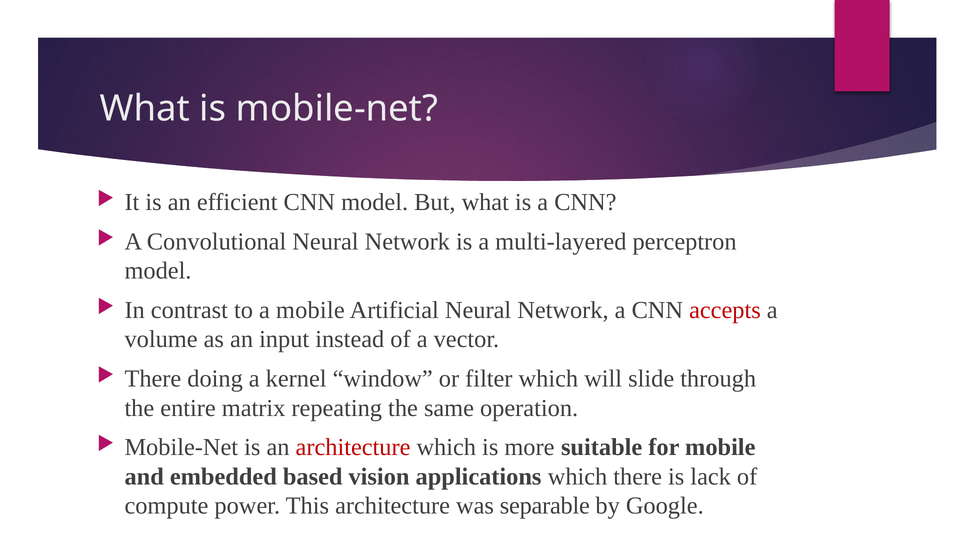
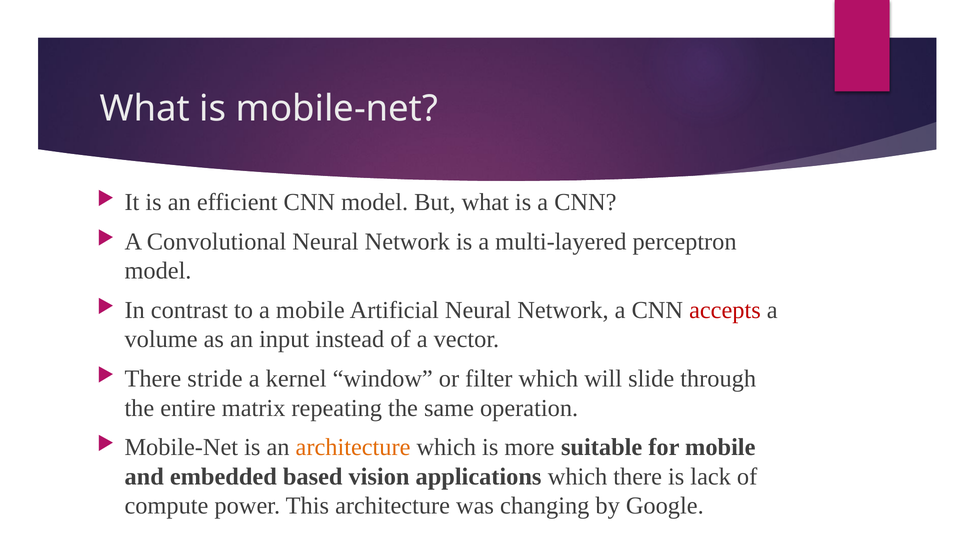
doing: doing -> stride
architecture at (353, 448) colour: red -> orange
separable: separable -> changing
